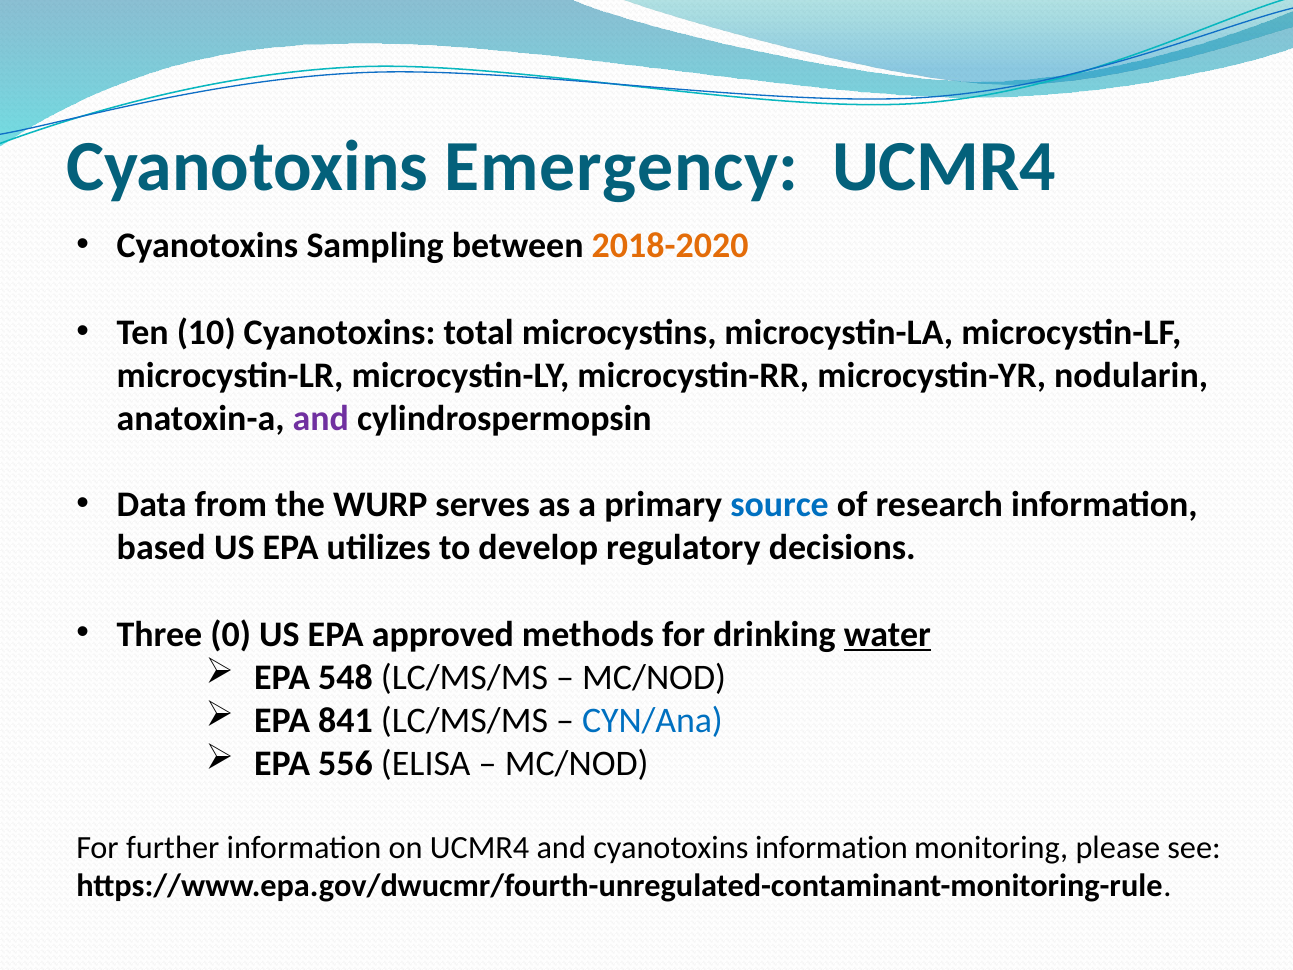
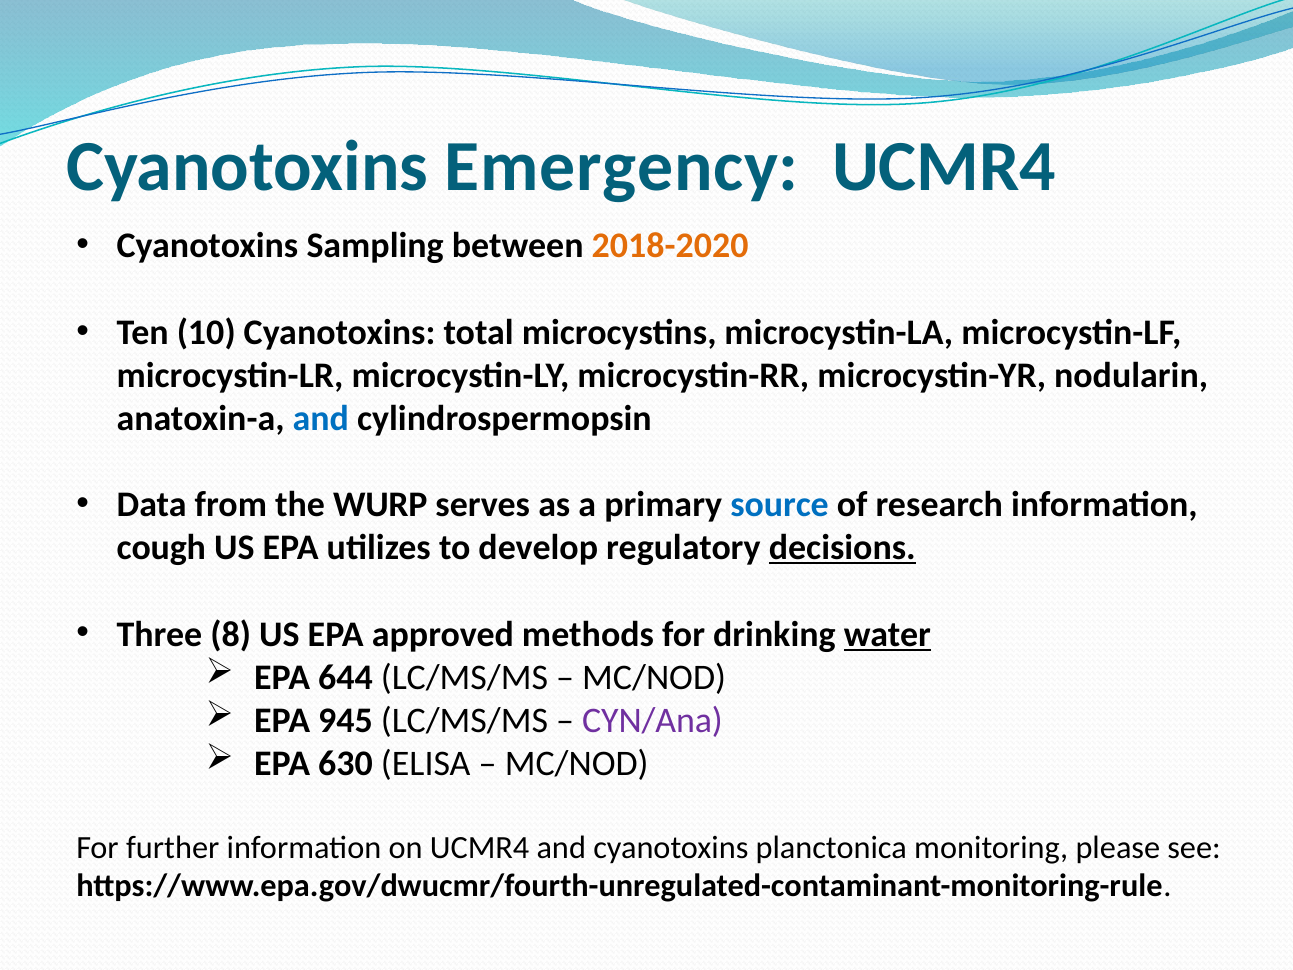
and at (321, 418) colour: purple -> blue
based: based -> cough
decisions underline: none -> present
0: 0 -> 8
548: 548 -> 644
841: 841 -> 945
CYN/Ana colour: blue -> purple
556: 556 -> 630
cyanotoxins information: information -> planctonica
